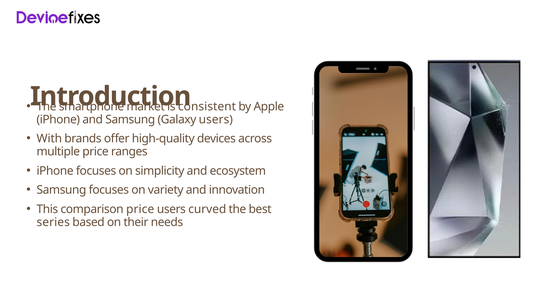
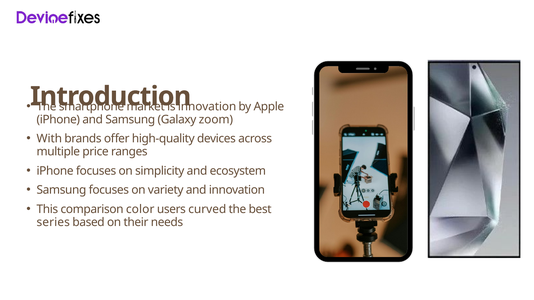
consistent at (207, 107): consistent -> innovation
Galaxy users: users -> zoom
comparison price: price -> color
